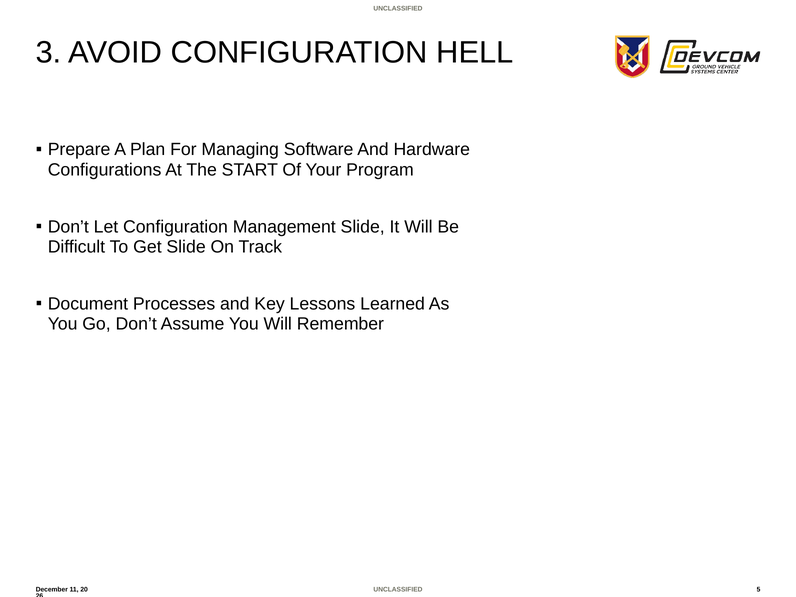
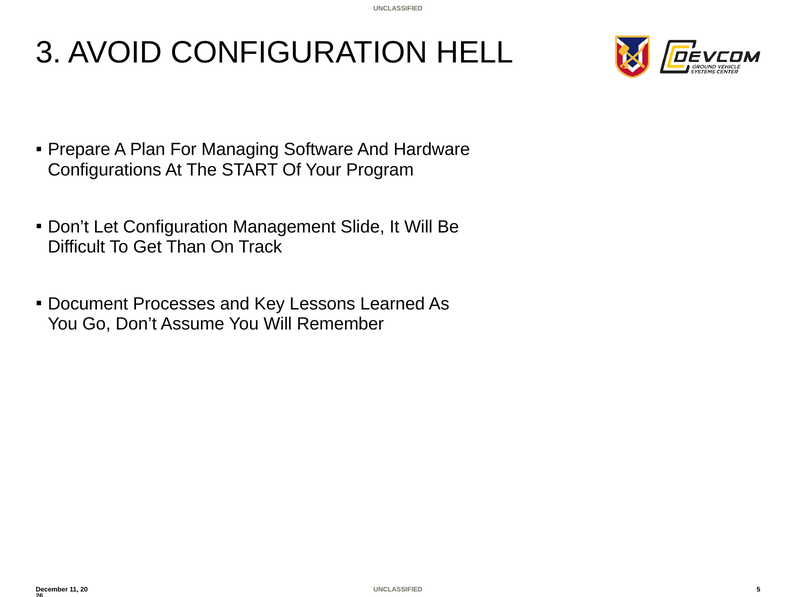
Get Slide: Slide -> Than
